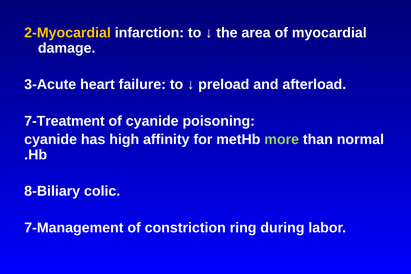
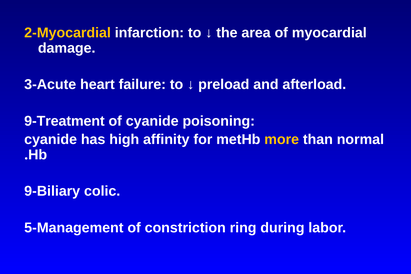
7-Treatment: 7-Treatment -> 9-Treatment
more colour: light green -> yellow
8-Biliary: 8-Biliary -> 9-Biliary
7-Management: 7-Management -> 5-Management
